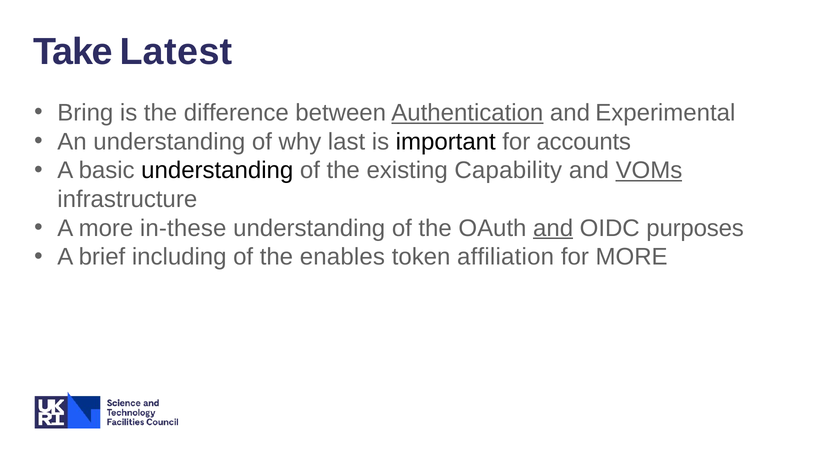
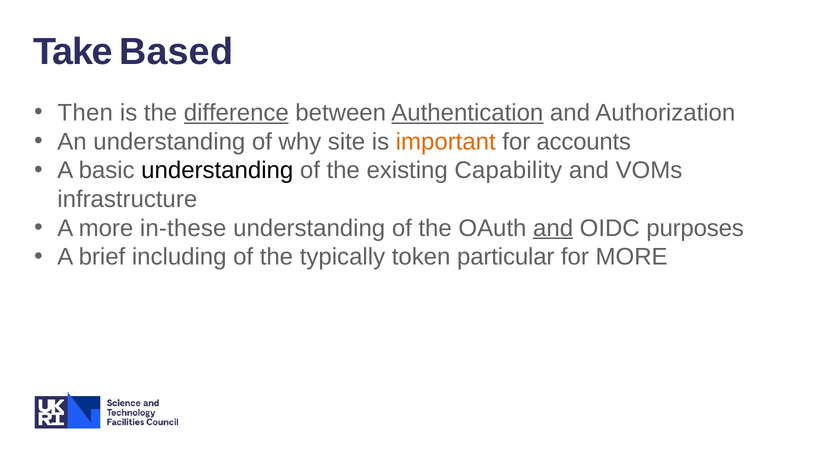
Latest: Latest -> Based
Bring: Bring -> Then
difference underline: none -> present
Experimental: Experimental -> Authorization
last: last -> site
important colour: black -> orange
VOMs underline: present -> none
enables: enables -> typically
affiliation: affiliation -> particular
